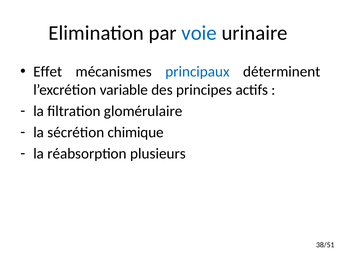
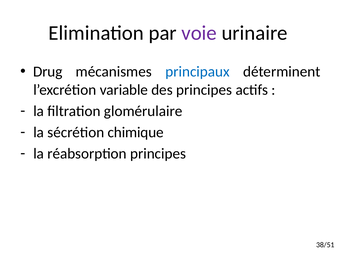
voie colour: blue -> purple
Effet: Effet -> Drug
réabsorption plusieurs: plusieurs -> principes
